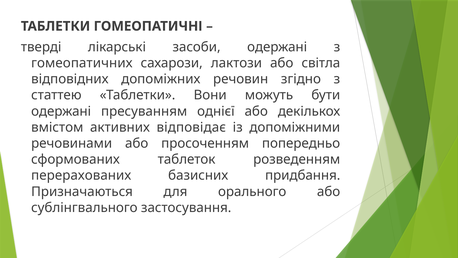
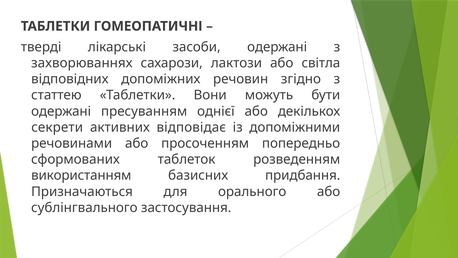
гомеопатичних: гомеопатичних -> захворюваннях
вмістом: вмістом -> секрети
перерахованих: перерахованих -> використанням
